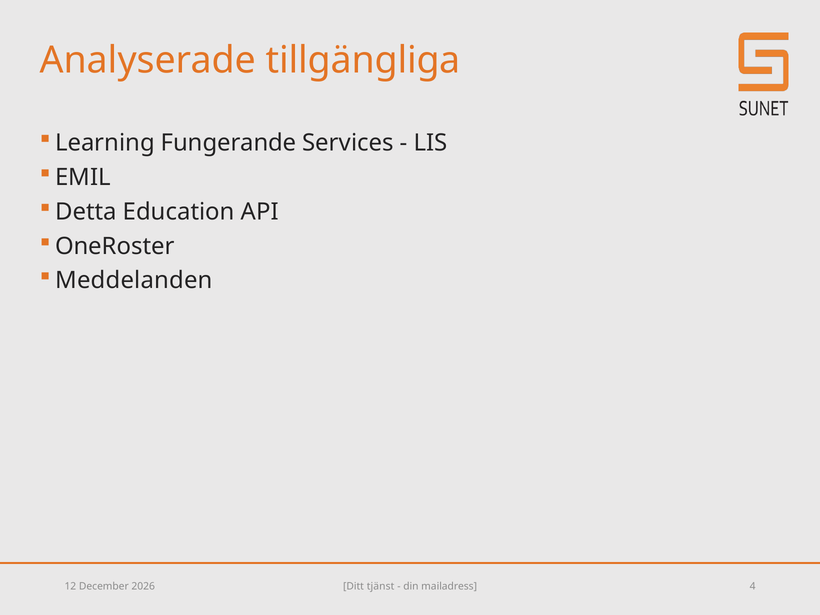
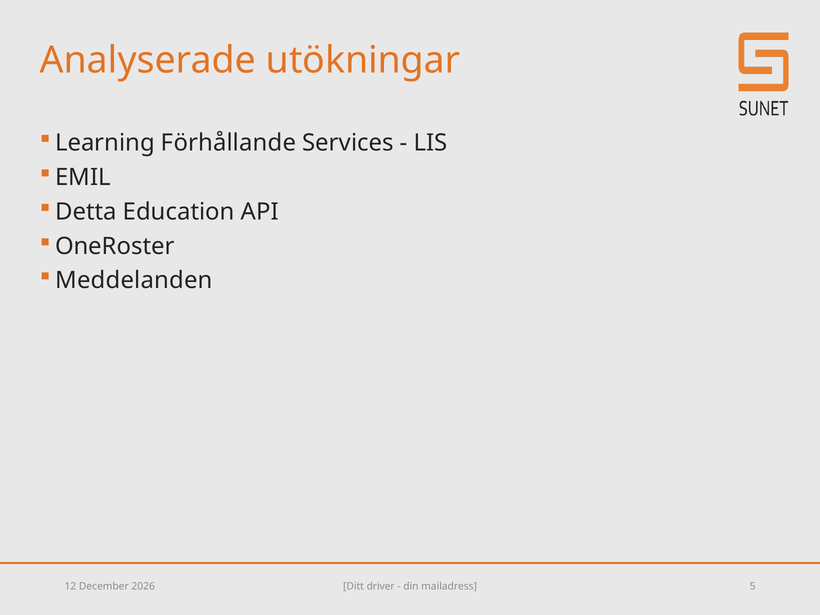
tillgängliga: tillgängliga -> utökningar
Fungerande: Fungerande -> Förhållande
tjänst: tjänst -> driver
4: 4 -> 5
